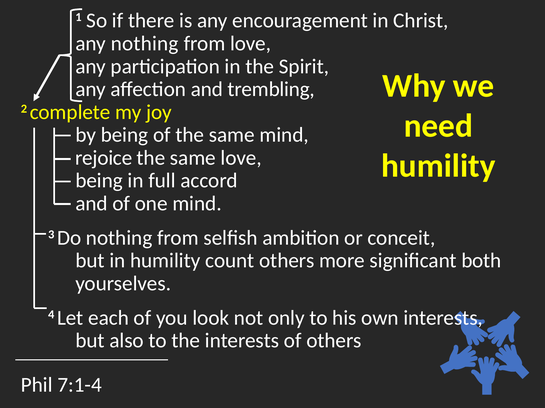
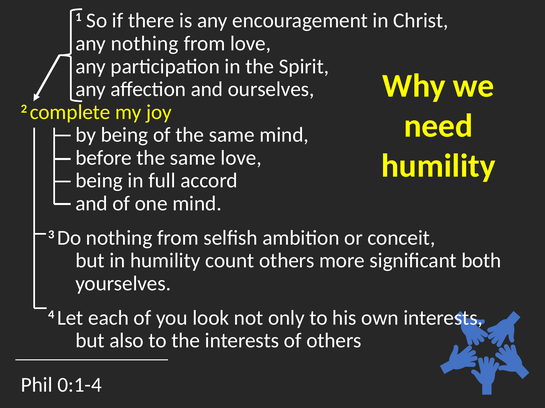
trembling: trembling -> ourselves
rejoice: rejoice -> before
7:1-4: 7:1-4 -> 0:1-4
